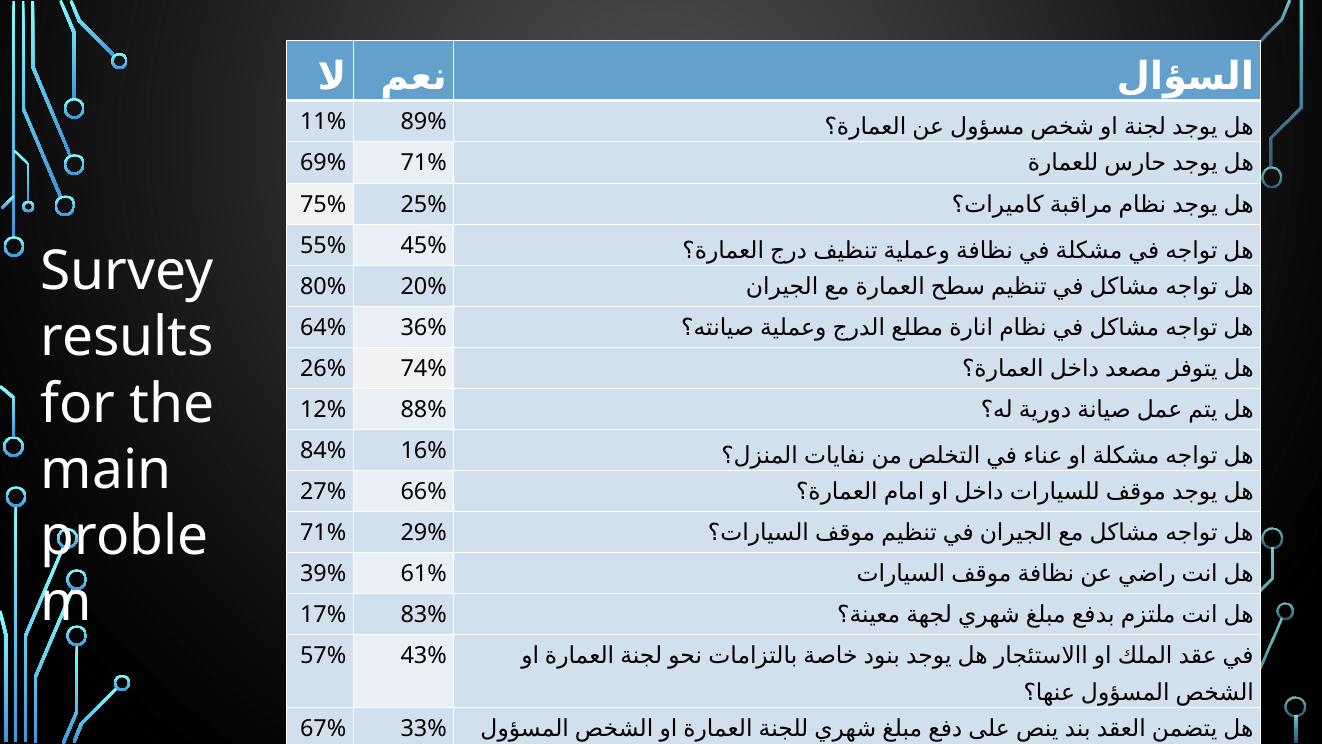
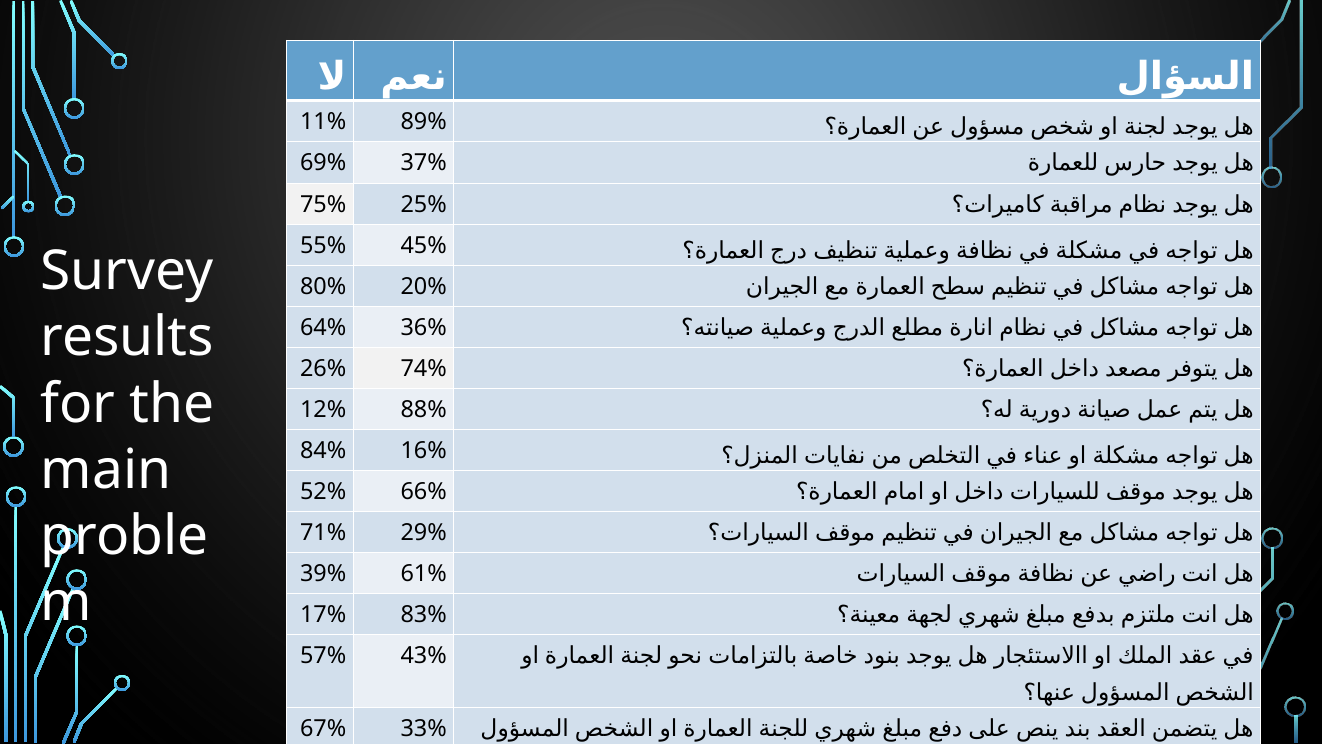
69% 71%: 71% -> 37%
27%: 27% -> 52%
